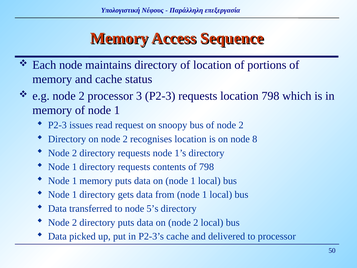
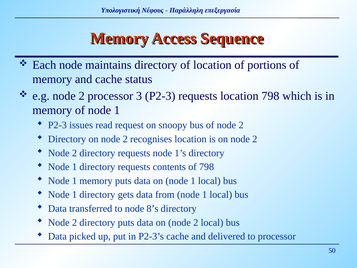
is on node 8: 8 -> 2
5’s: 5’s -> 8’s
